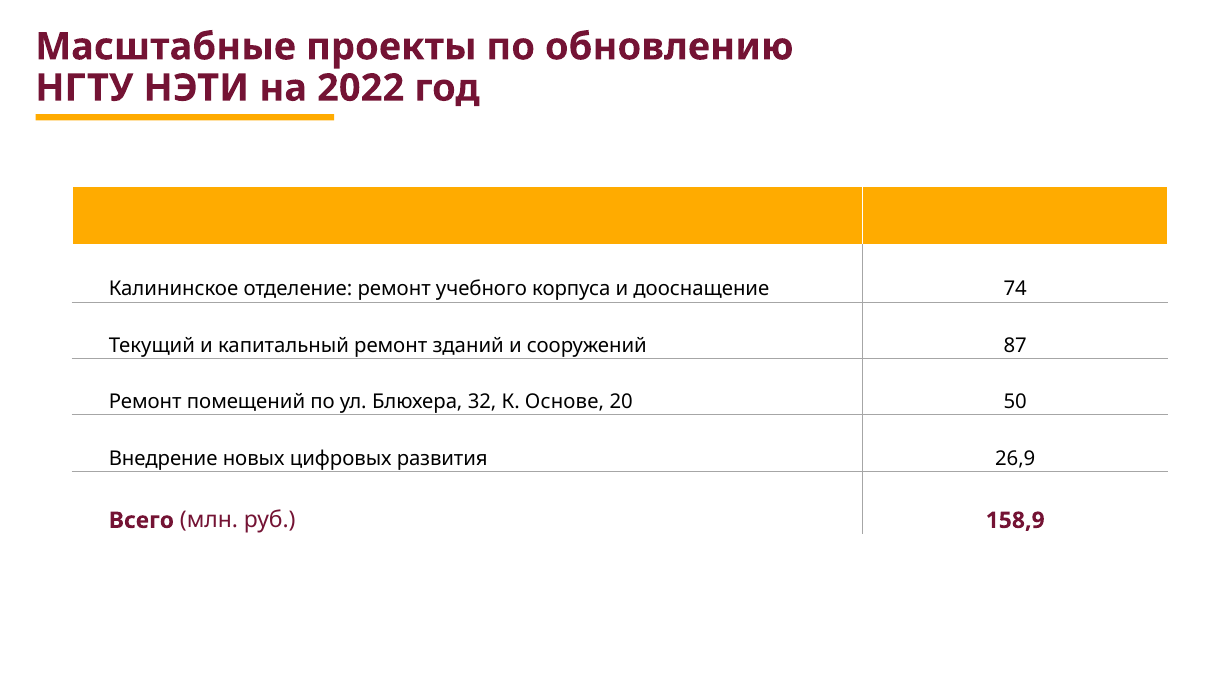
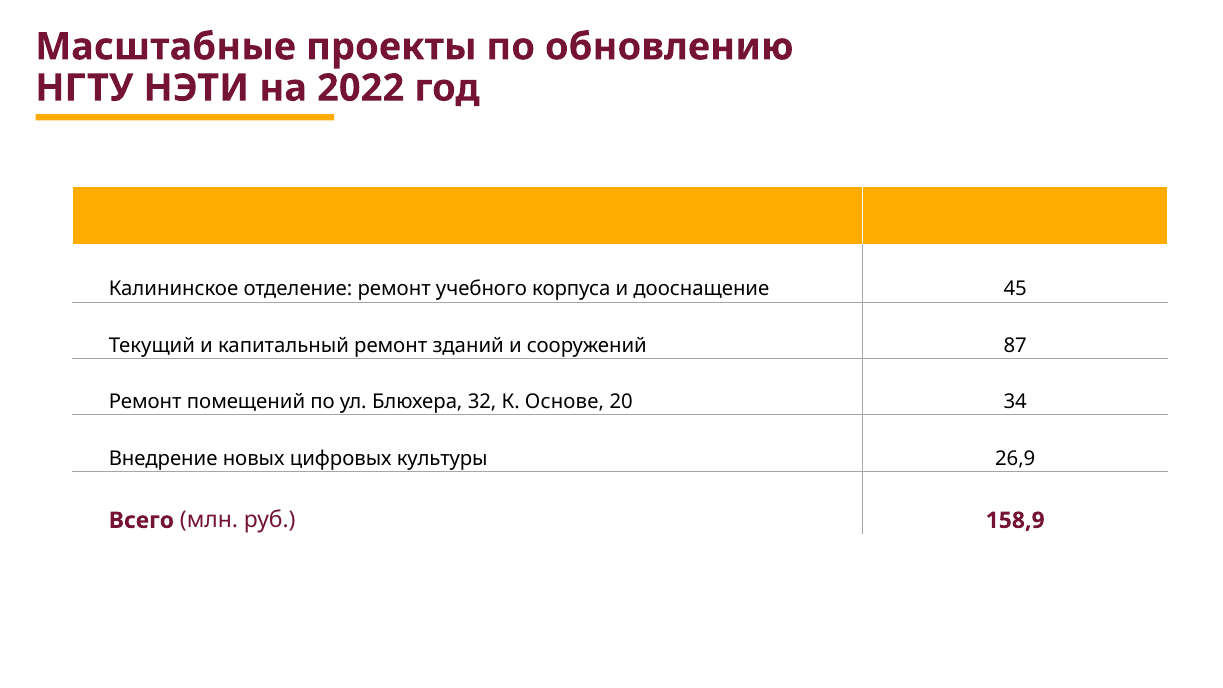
74: 74 -> 45
50: 50 -> 34
развития: развития -> культуры
